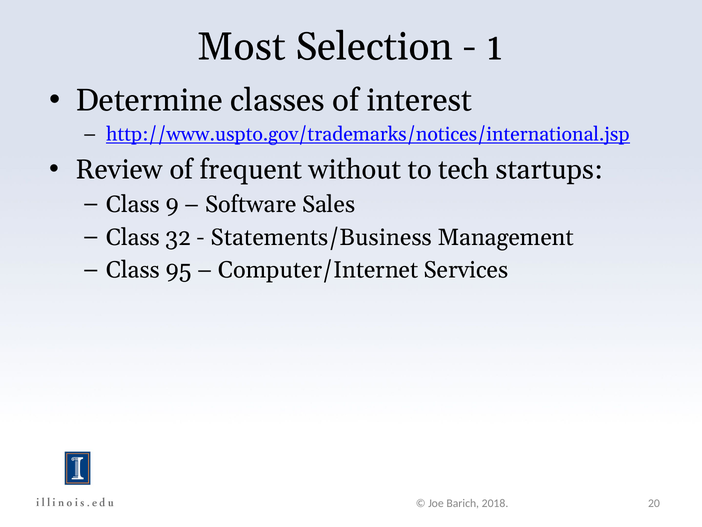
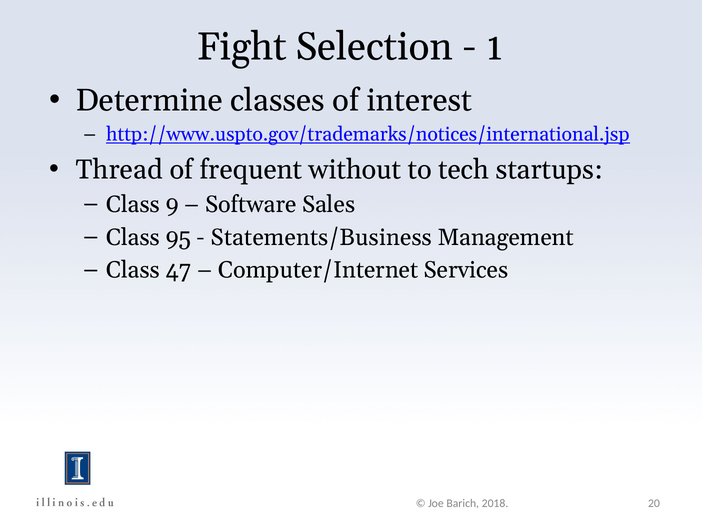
Most: Most -> Fight
Review: Review -> Thread
32: 32 -> 95
95: 95 -> 47
